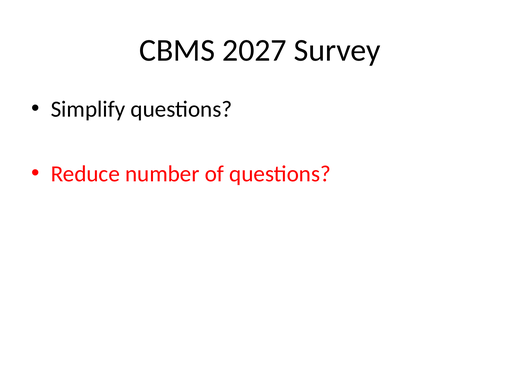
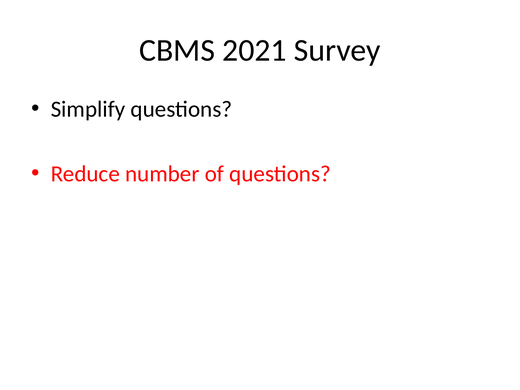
2027: 2027 -> 2021
